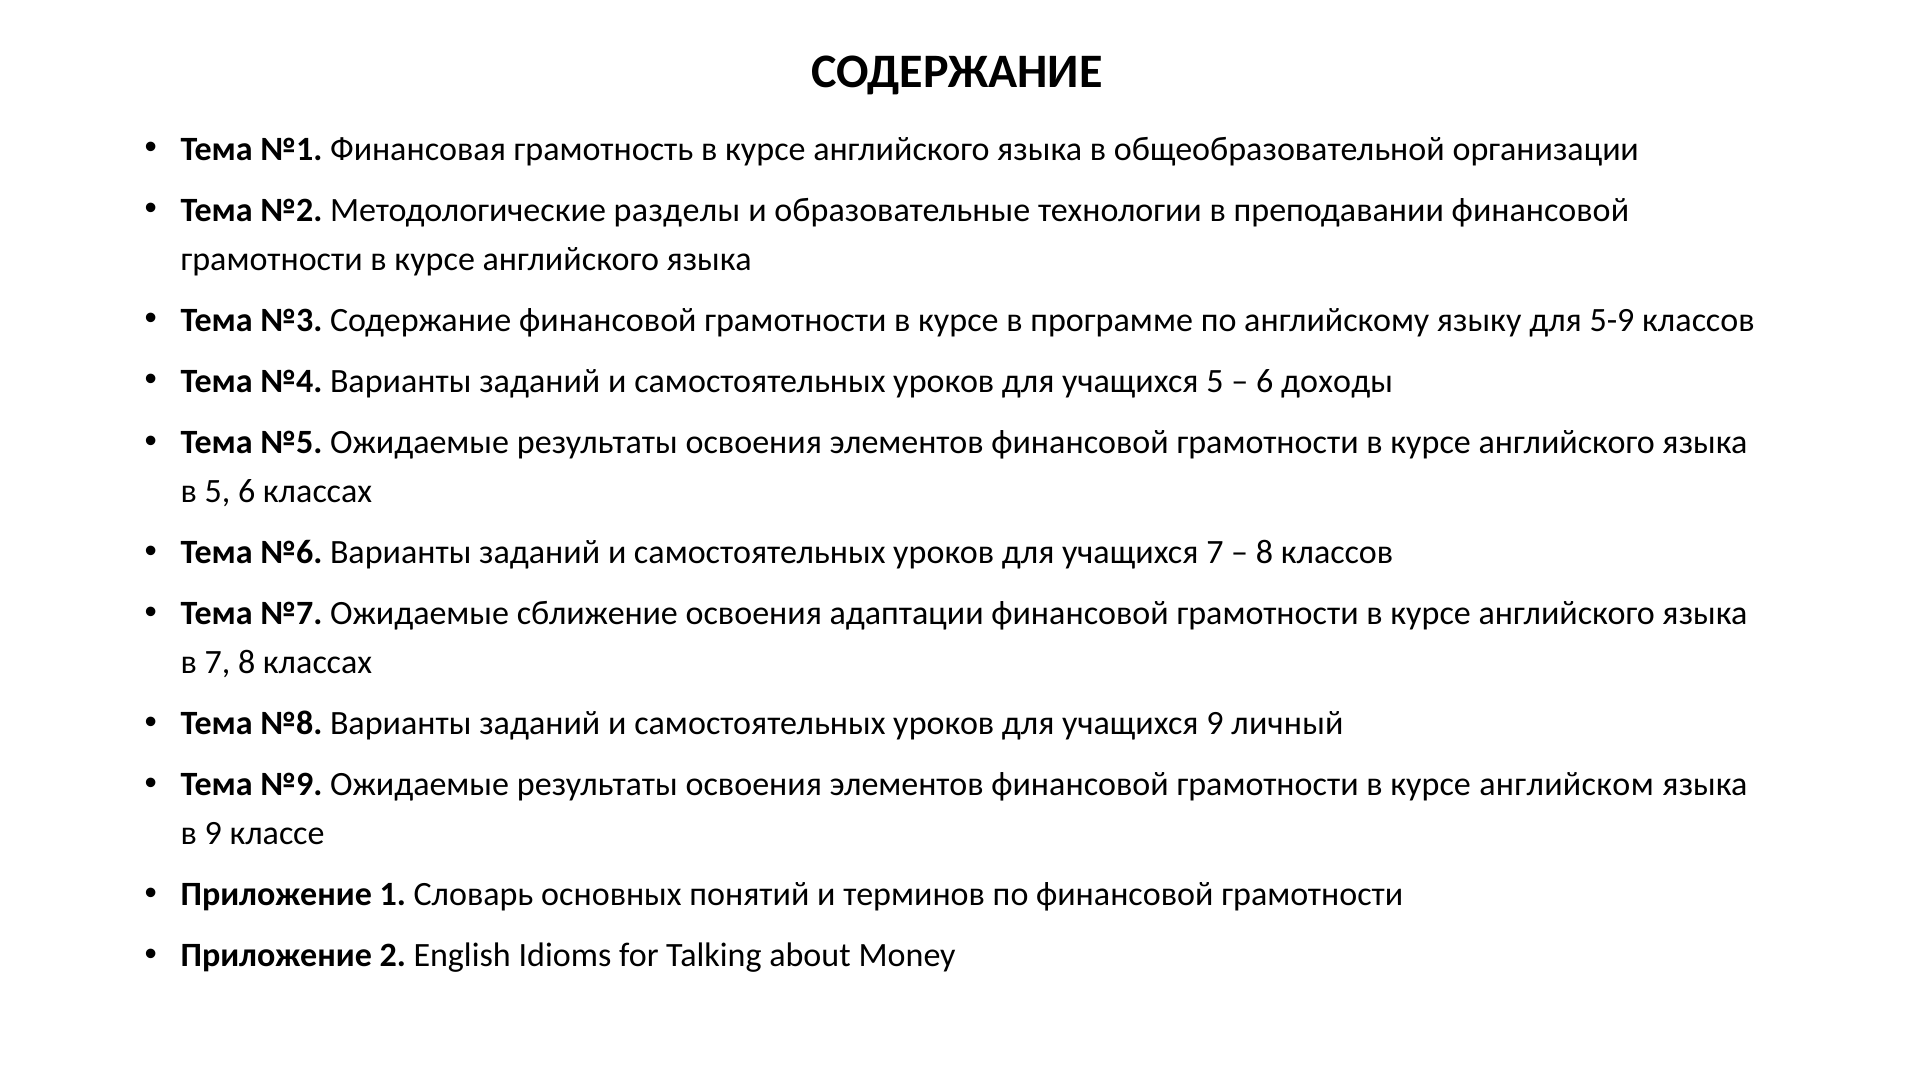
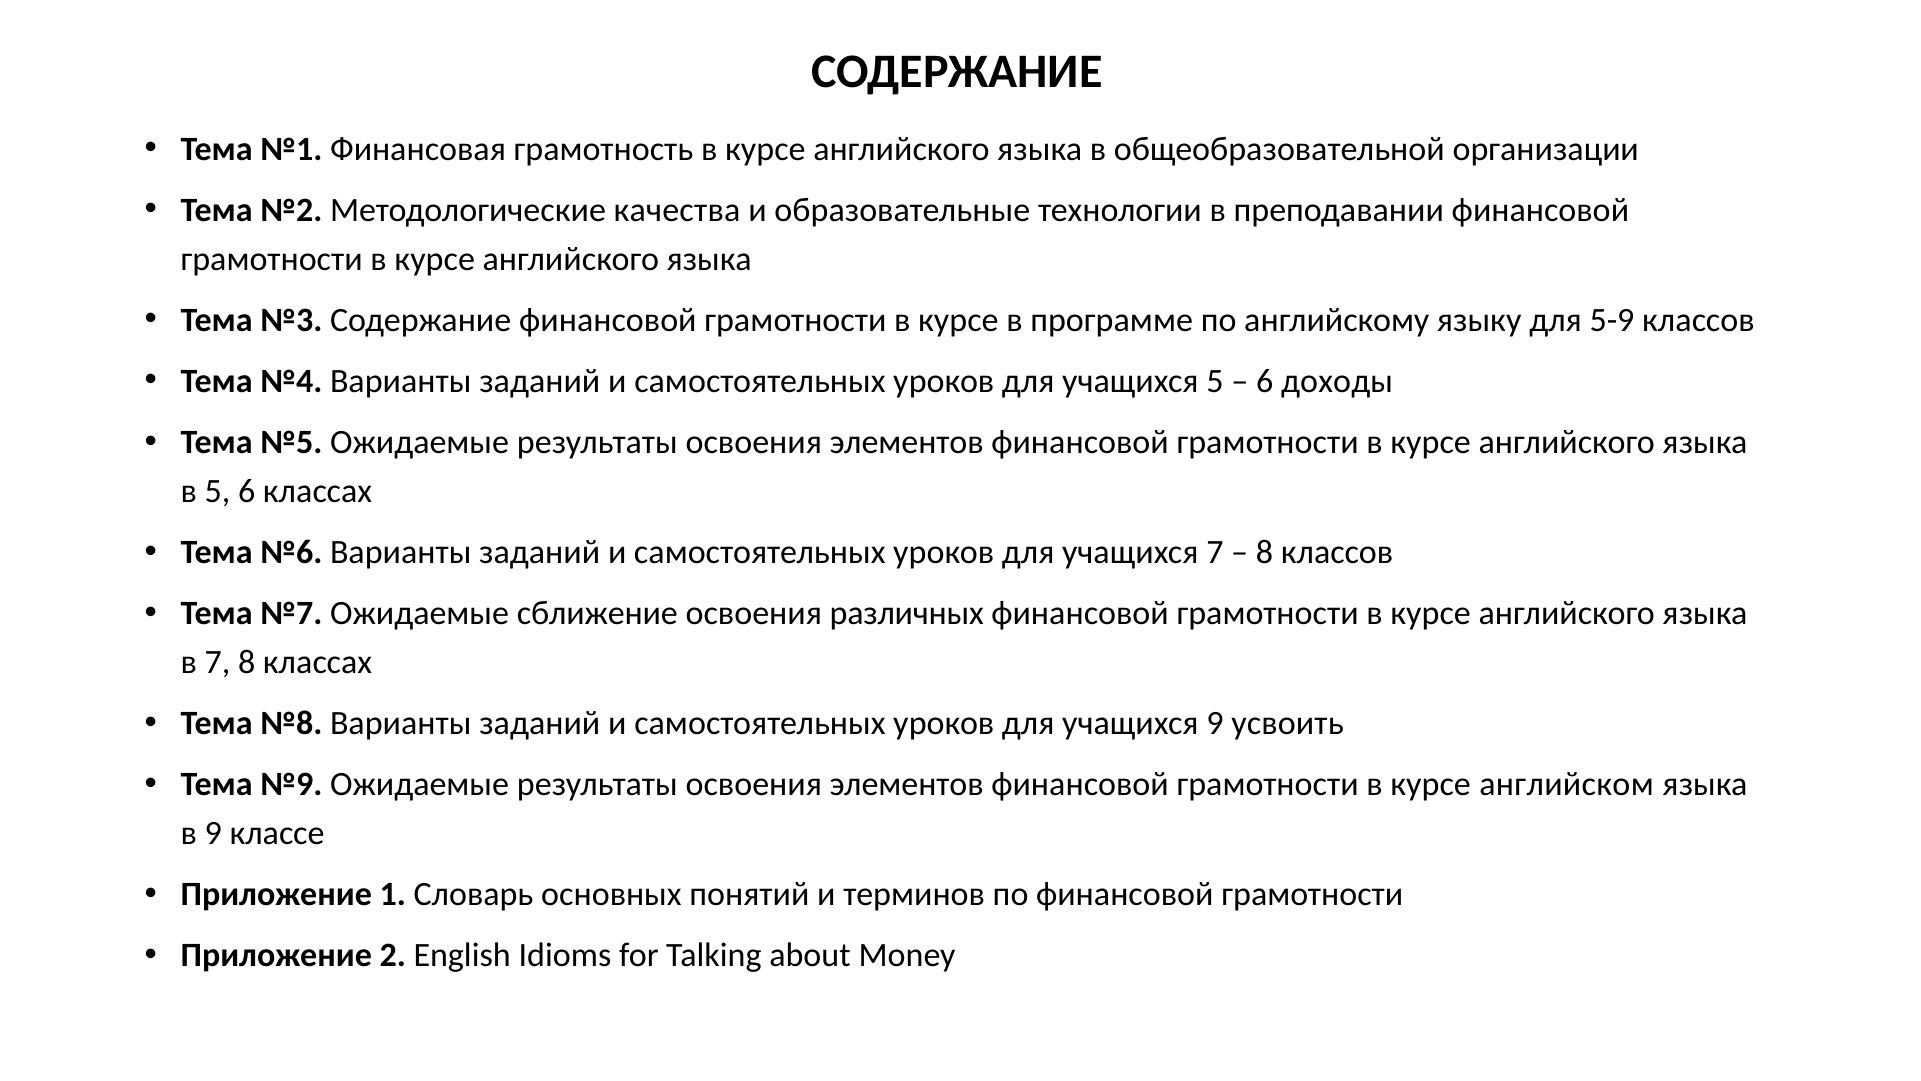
разделы: разделы -> качества
адаптации: адаптации -> различных
личный: личный -> усвоить
